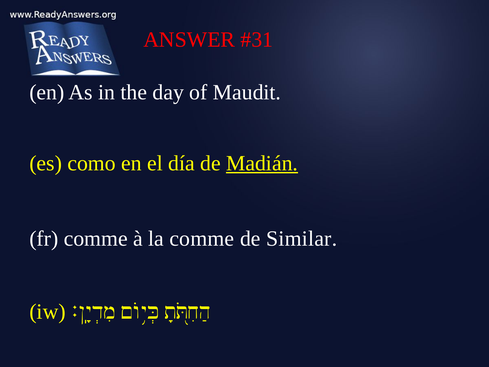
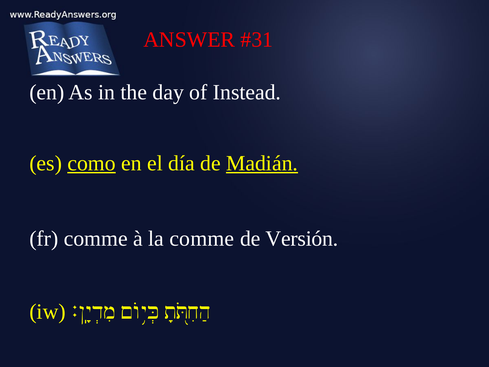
Maudit: Maudit -> Instead
como underline: none -> present
Similar: Similar -> Versión
